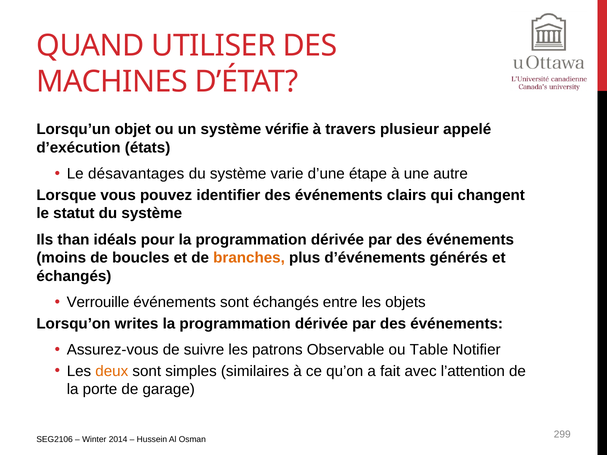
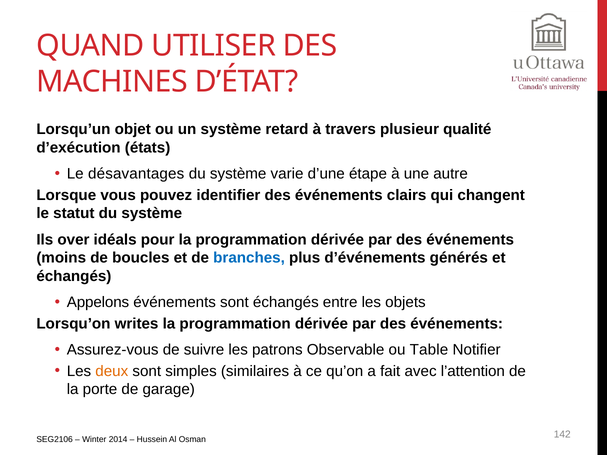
vérifie: vérifie -> retard
appelé: appelé -> qualité
than: than -> over
branches colour: orange -> blue
Verrouille: Verrouille -> Appelons
299: 299 -> 142
